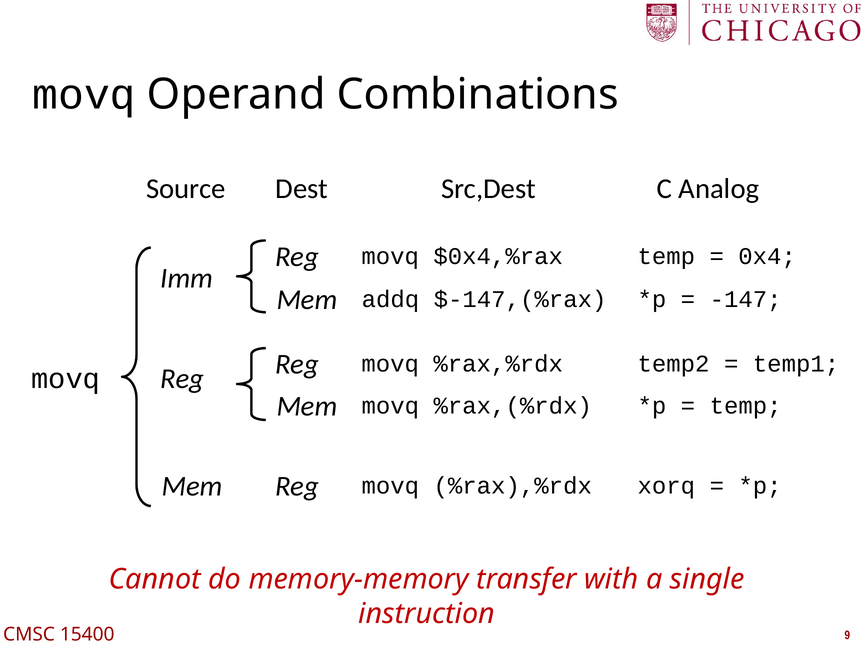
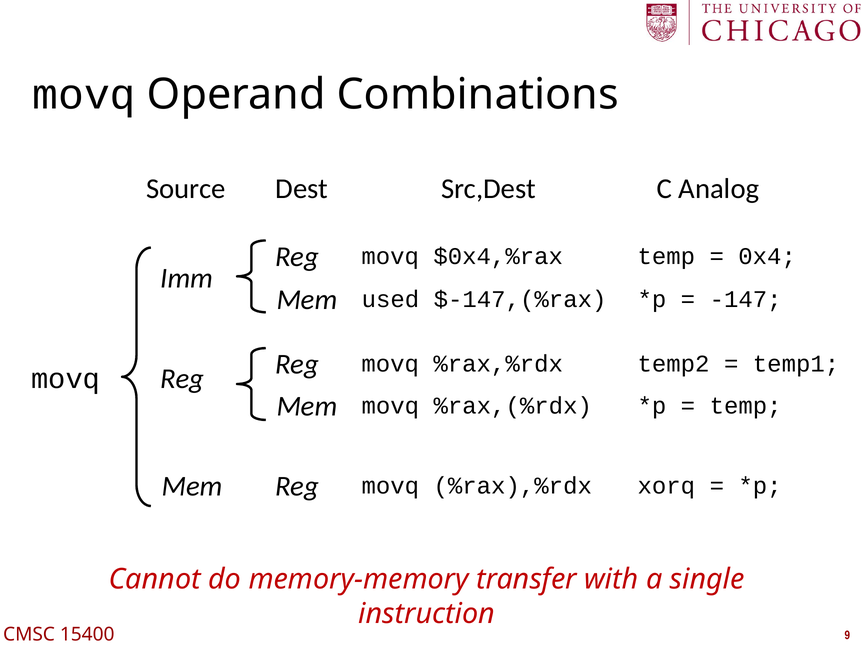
addq: addq -> used
